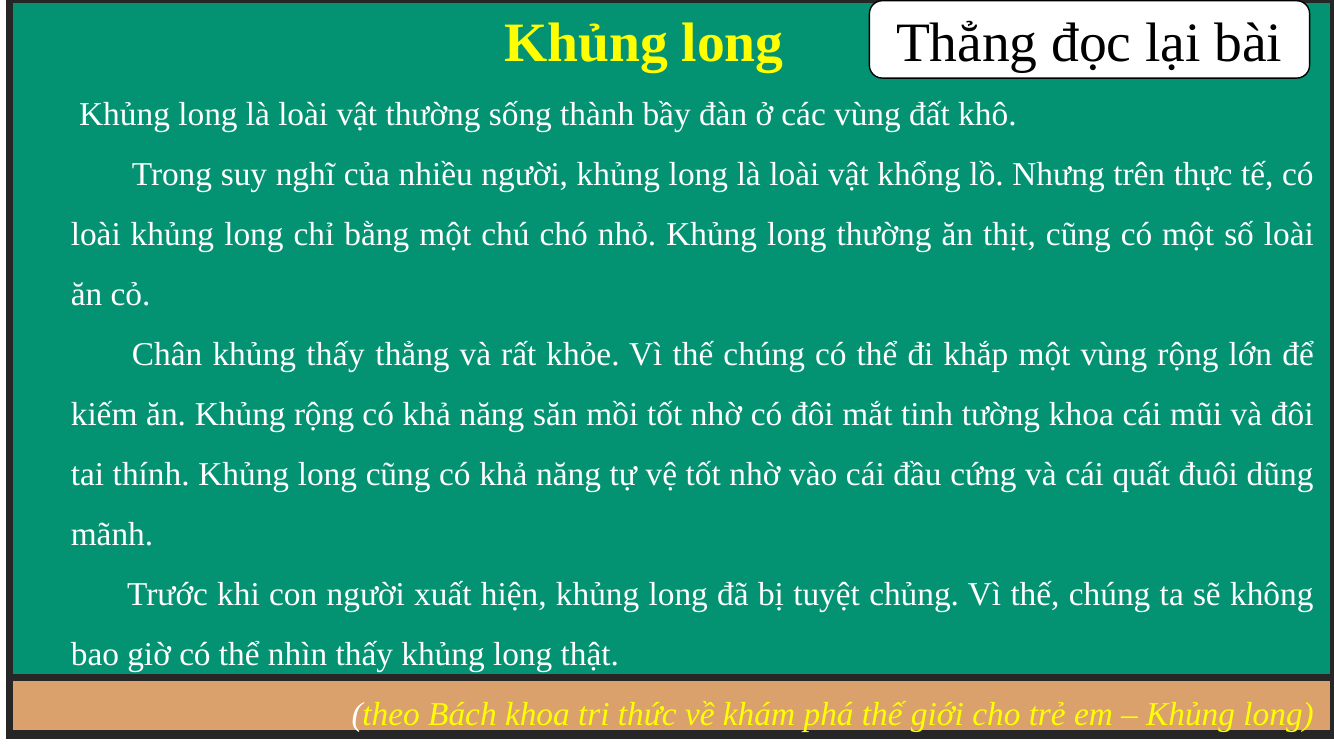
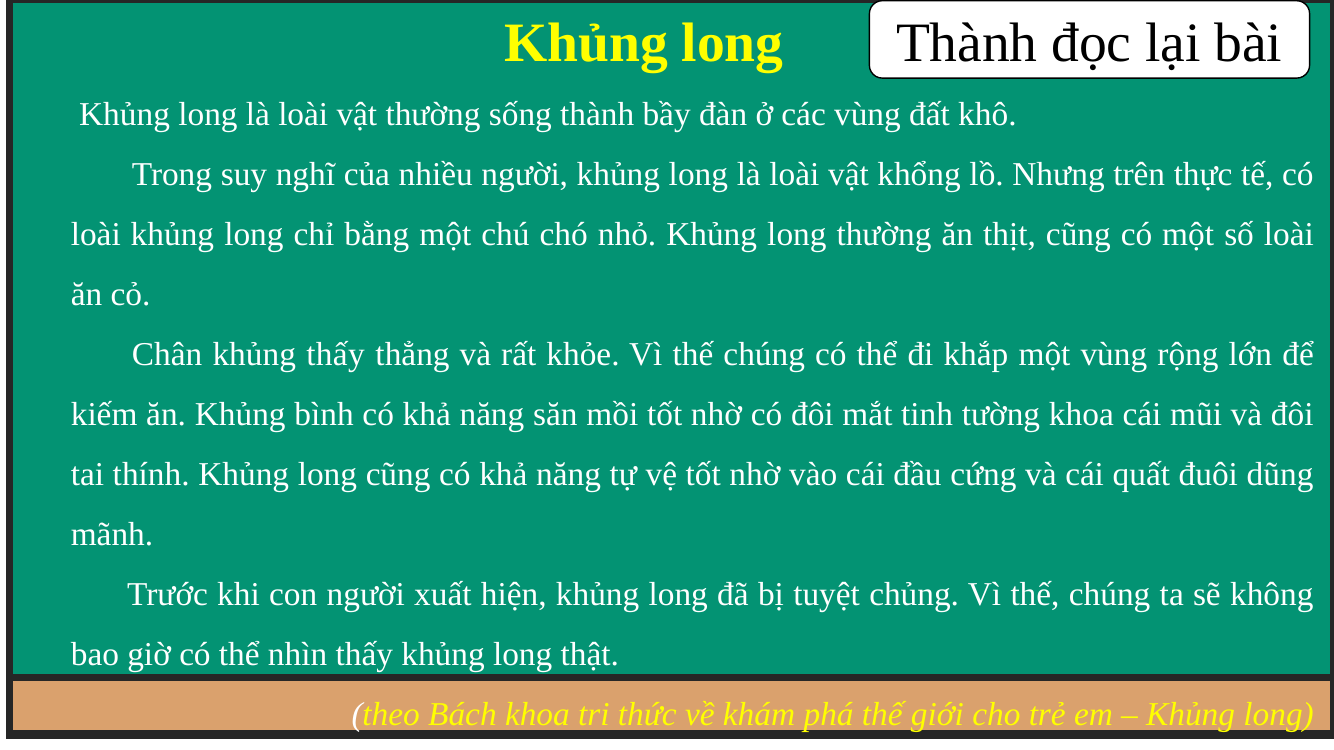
long Thẳng: Thẳng -> Thành
Khủng rộng: rộng -> bình
